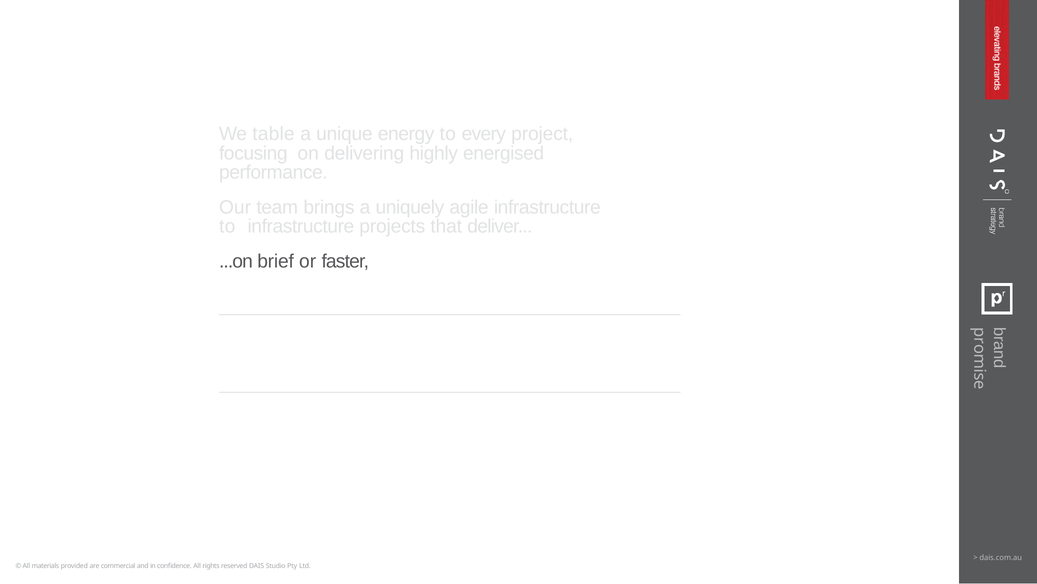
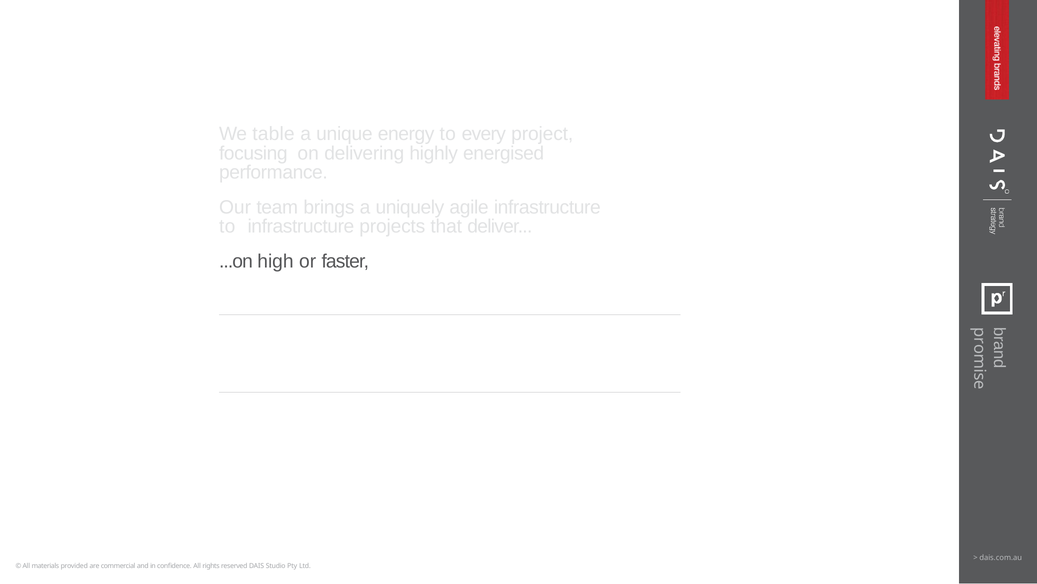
brief: brief -> high
